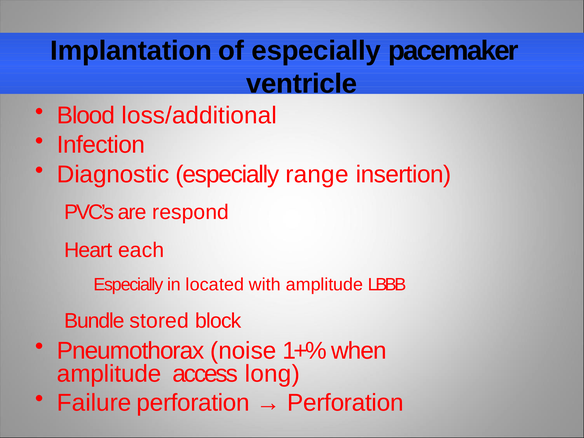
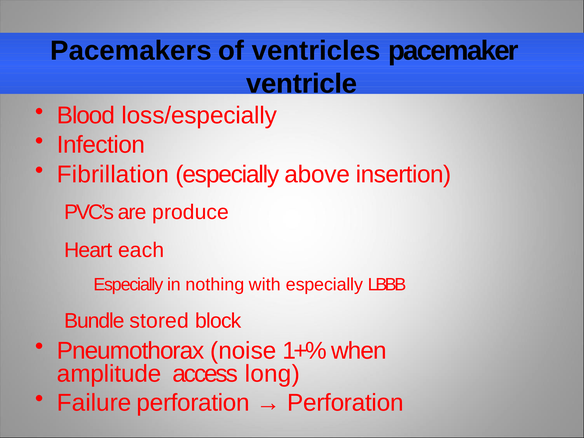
Implantation: Implantation -> Pacemakers
of especially: especially -> ventricles
loss/additional: loss/additional -> loss/especially
Diagnostic: Diagnostic -> Fibrillation
range: range -> above
respond: respond -> produce
located: located -> nothing
with amplitude: amplitude -> especially
